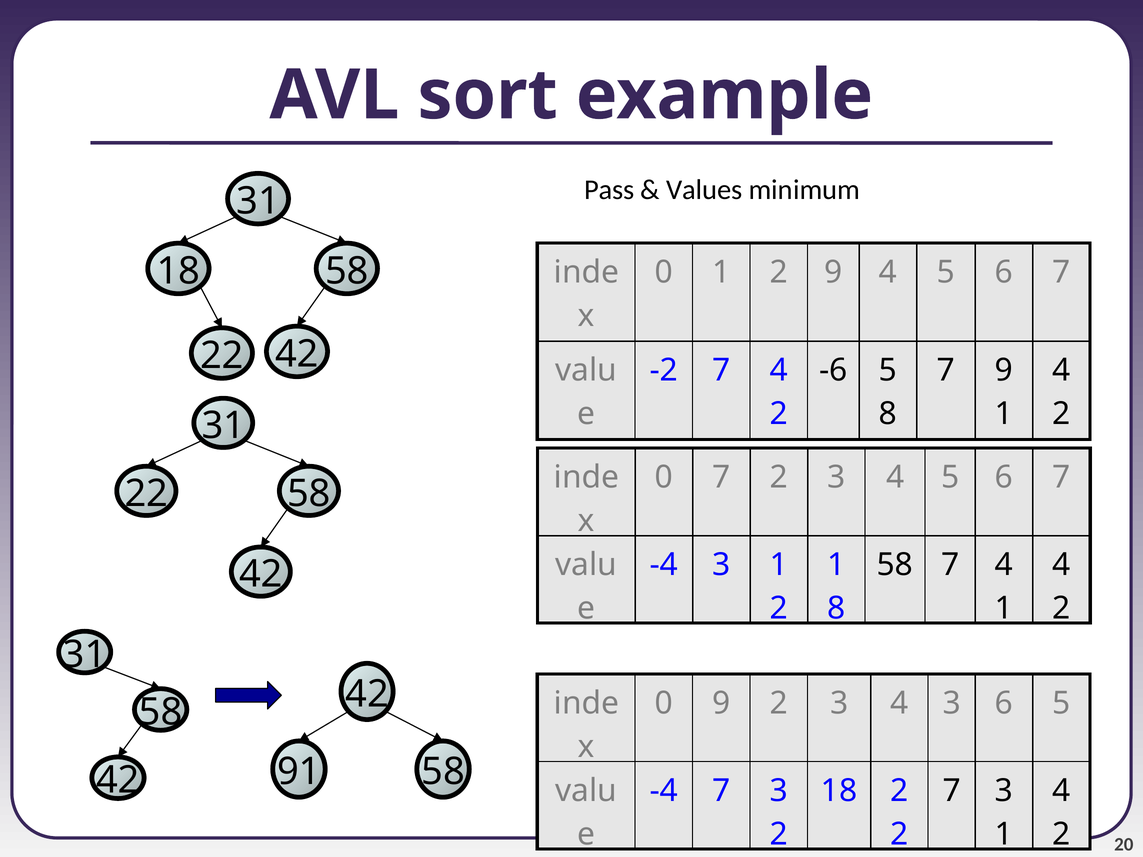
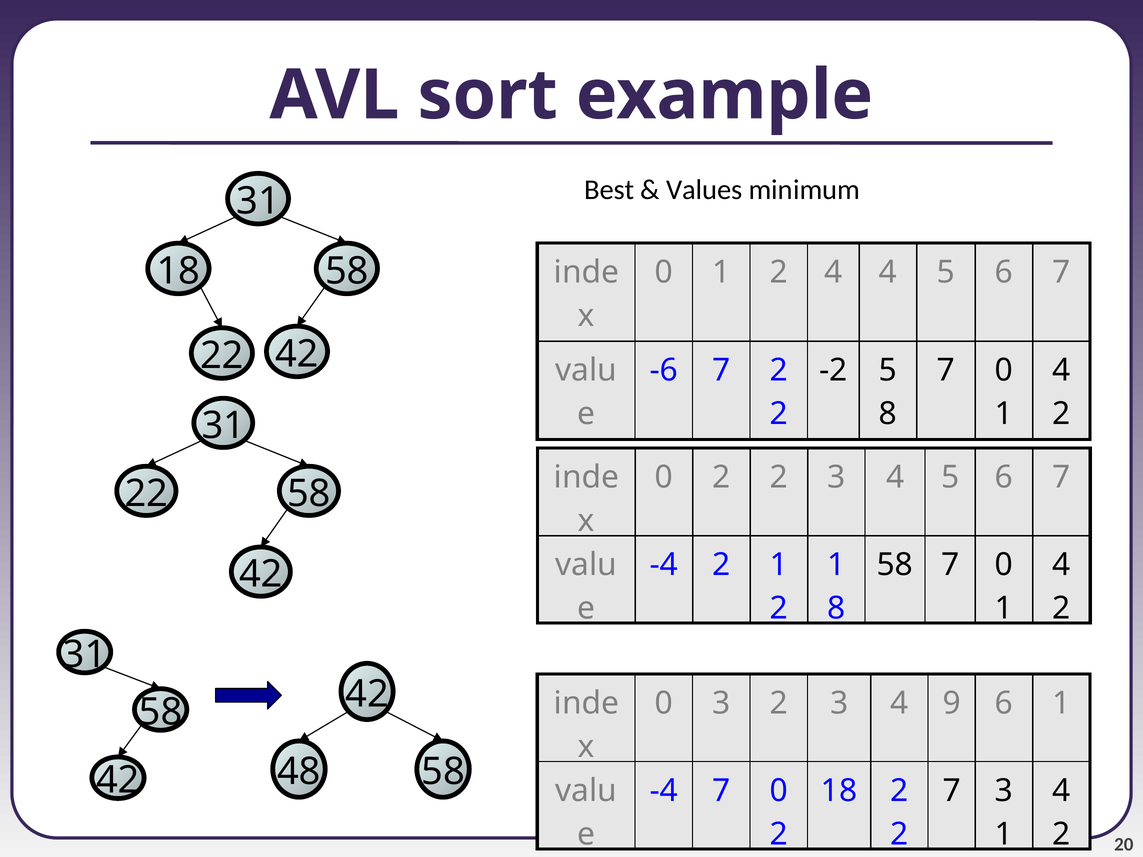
Pass: Pass -> Best
2 9: 9 -> 4
-2: -2 -> -6
4 at (779, 371): 4 -> 2
-6: -6 -> -2
9 at (1004, 371): 9 -> 0
7 at (721, 477): 7 -> 2
-4 3: 3 -> 2
58 7 4: 4 -> 0
0 9: 9 -> 3
4 3: 3 -> 9
6 5: 5 -> 1
91: 91 -> 48
-4 7 3: 3 -> 0
